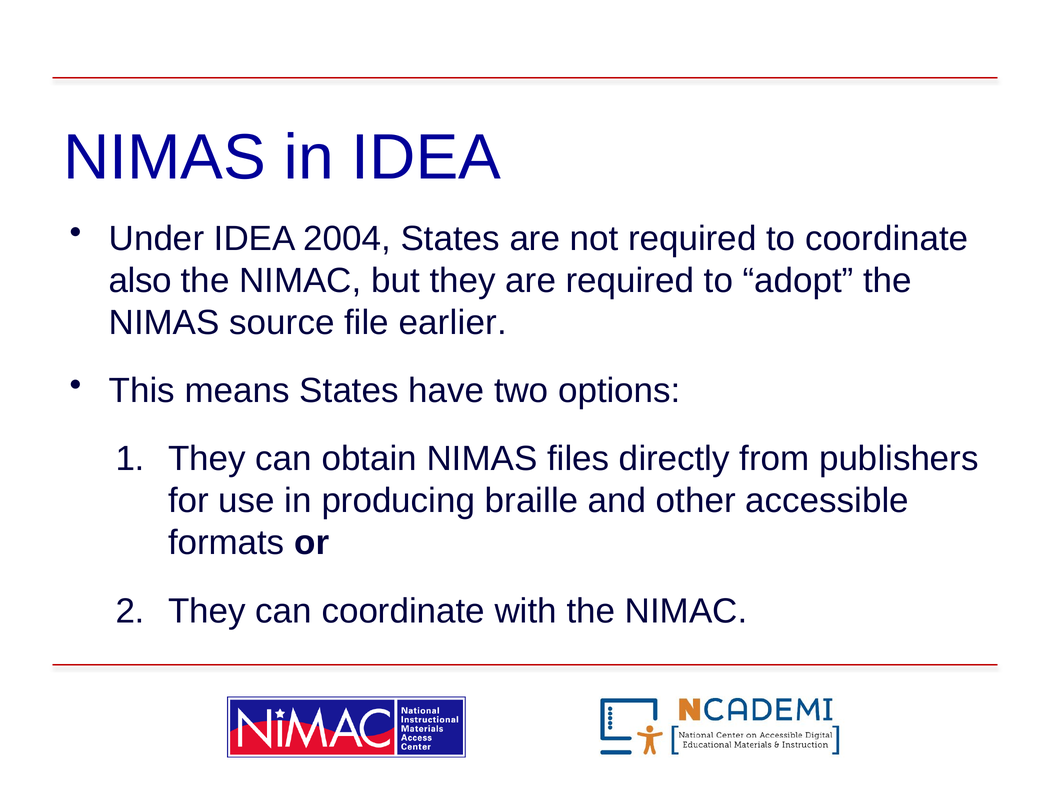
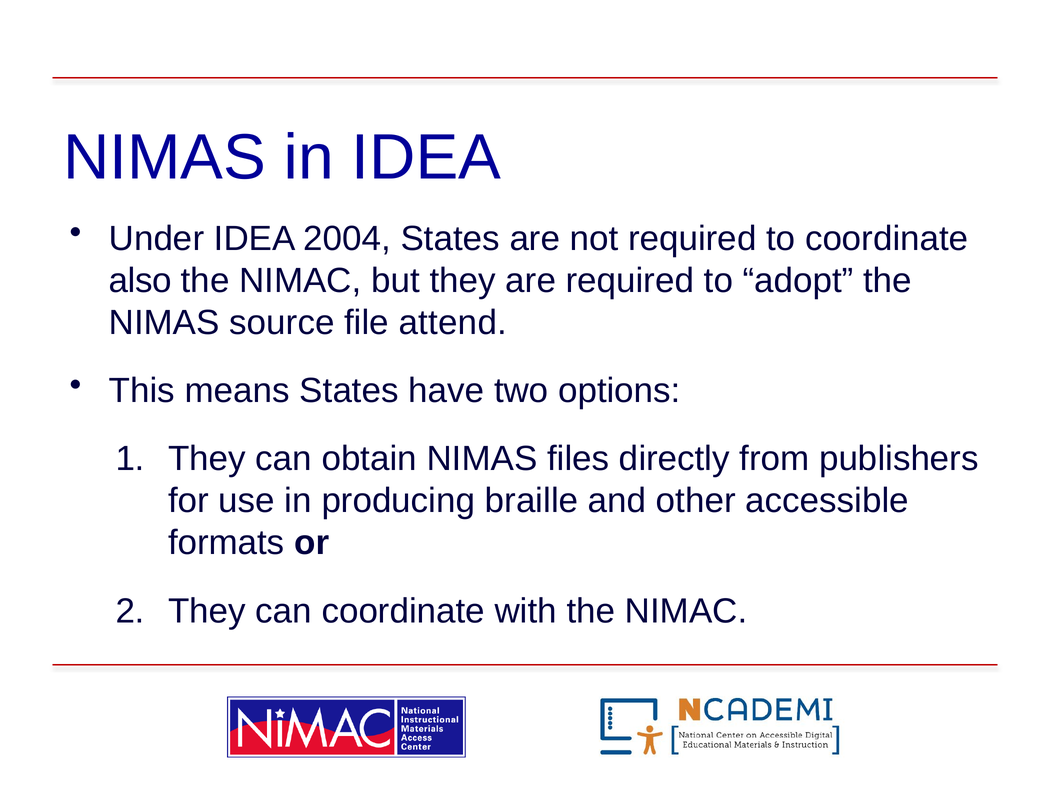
earlier: earlier -> attend
